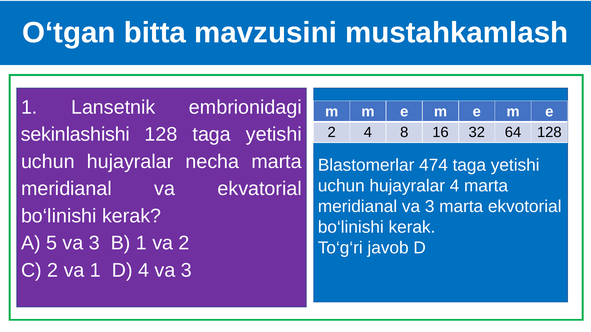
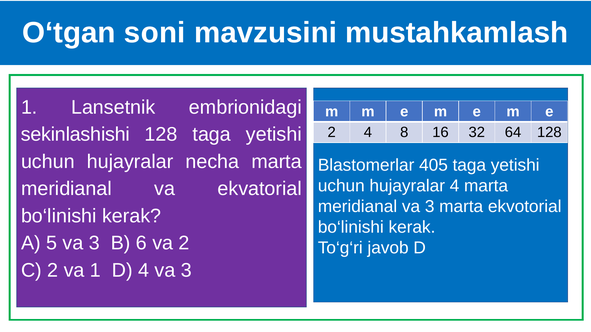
bitta: bitta -> soni
474: 474 -> 405
B 1: 1 -> 6
